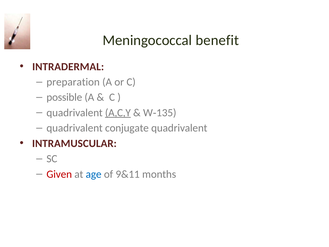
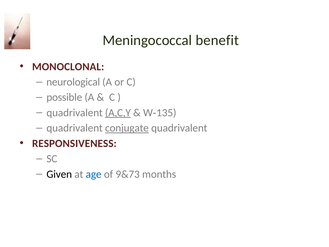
INTRADERMAL: INTRADERMAL -> MONOCLONAL
preparation: preparation -> neurological
conjugate underline: none -> present
INTRAMUSCULAR: INTRAMUSCULAR -> RESPONSIVENESS
Given colour: red -> black
9&11: 9&11 -> 9&73
